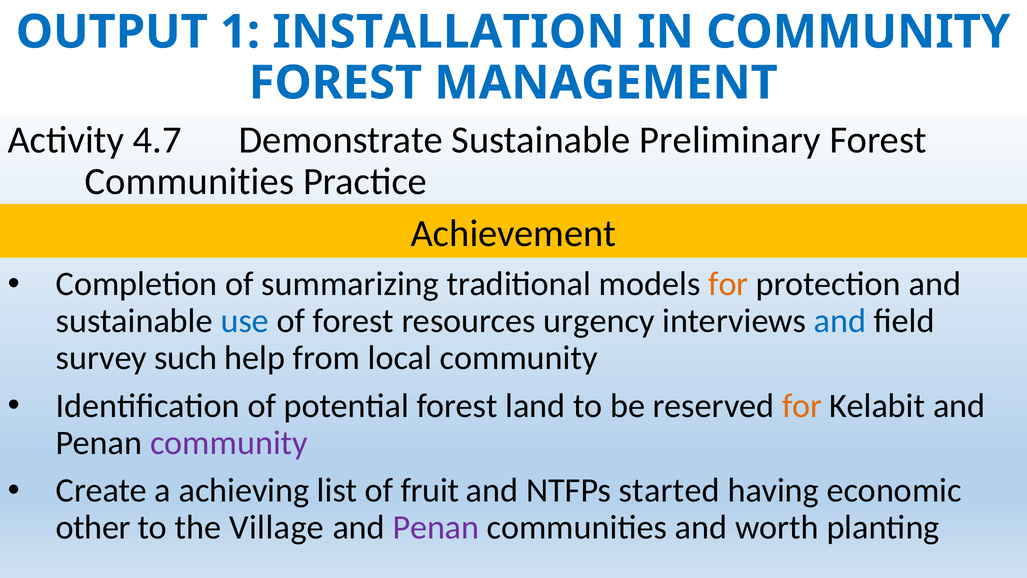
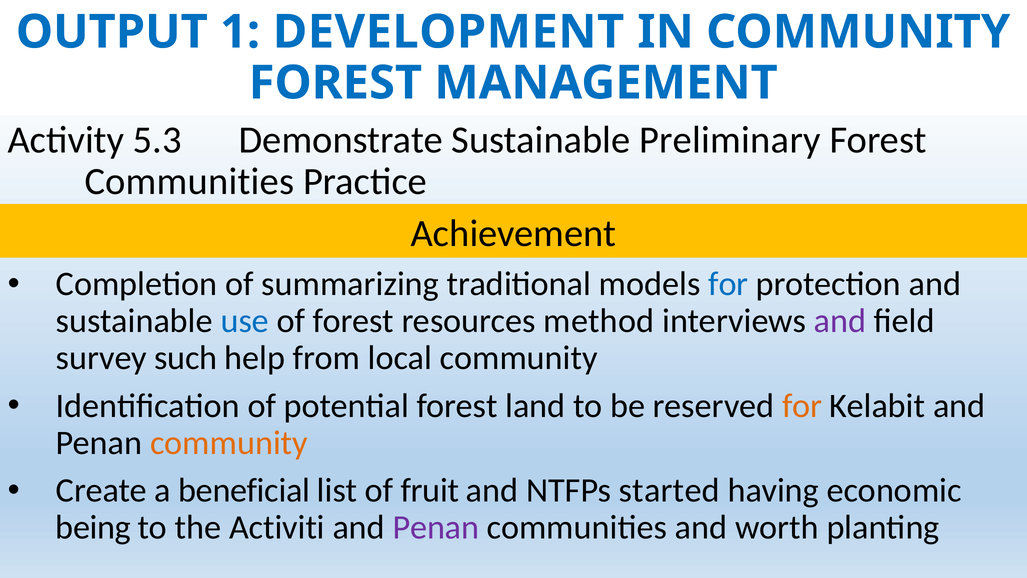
INSTALLATION: INSTALLATION -> DEVELOPMENT
4.7: 4.7 -> 5.3
for at (728, 284) colour: orange -> blue
urgency: urgency -> method
and at (840, 321) colour: blue -> purple
community at (229, 443) colour: purple -> orange
achieving: achieving -> beneficial
other: other -> being
Village: Village -> Activiti
